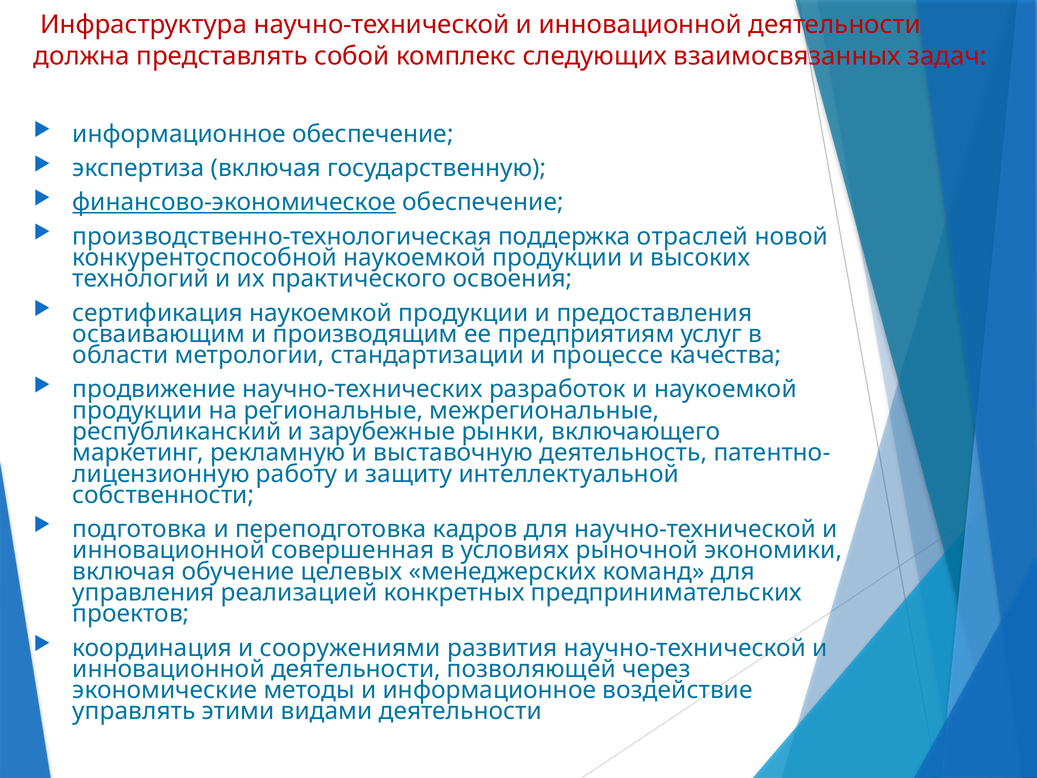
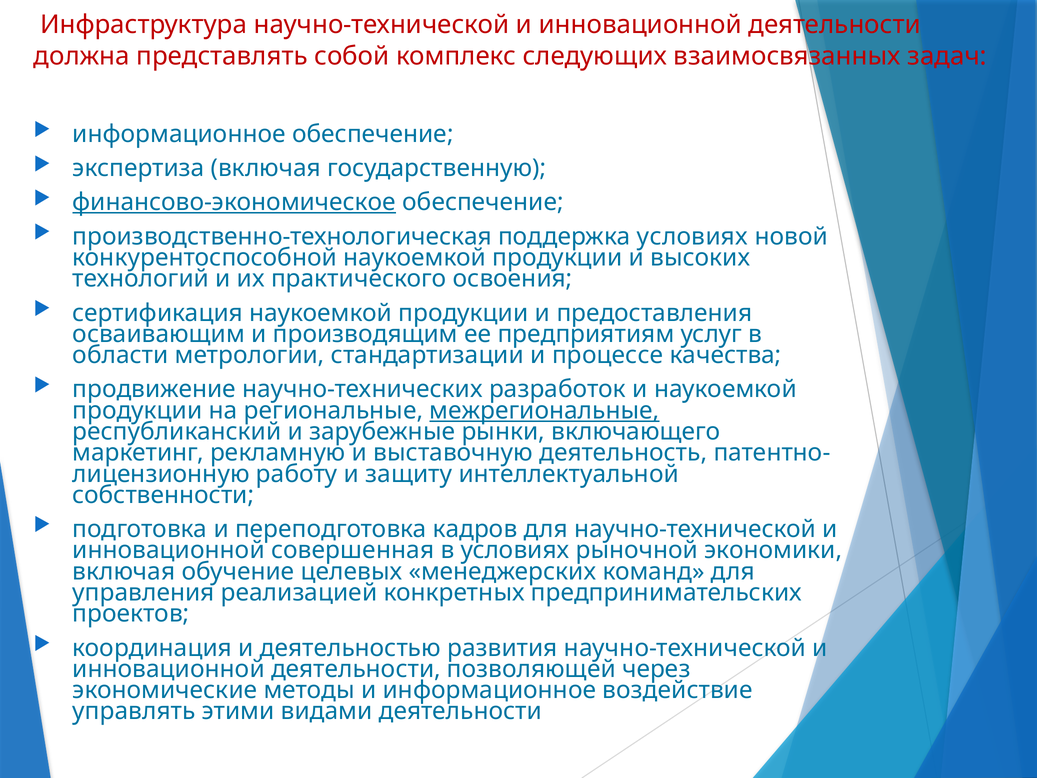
поддержка отраслей: отраслей -> условиях
межрегиональные underline: none -> present
сооружениями: сооружениями -> деятельностью
